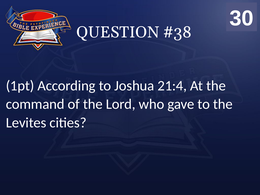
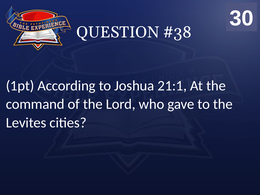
21:4: 21:4 -> 21:1
